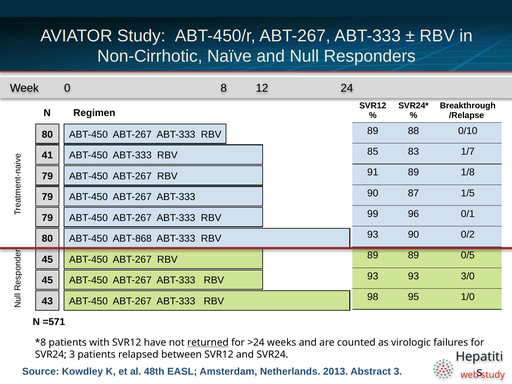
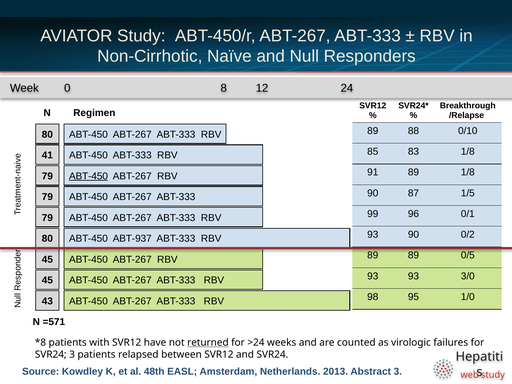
83 1/7: 1/7 -> 1/8
ABT-450 at (88, 176) underline: none -> present
ABT-868: ABT-868 -> ABT-937
